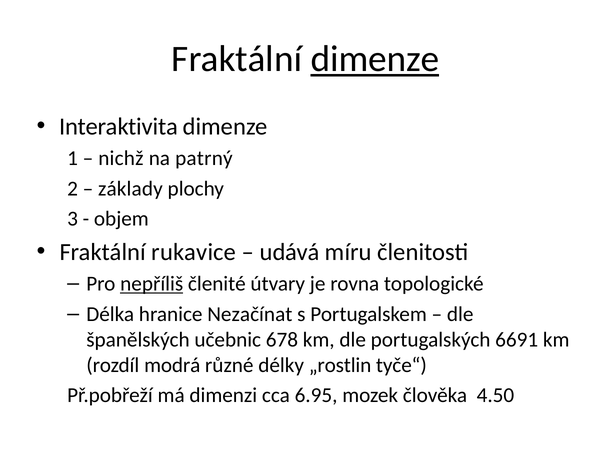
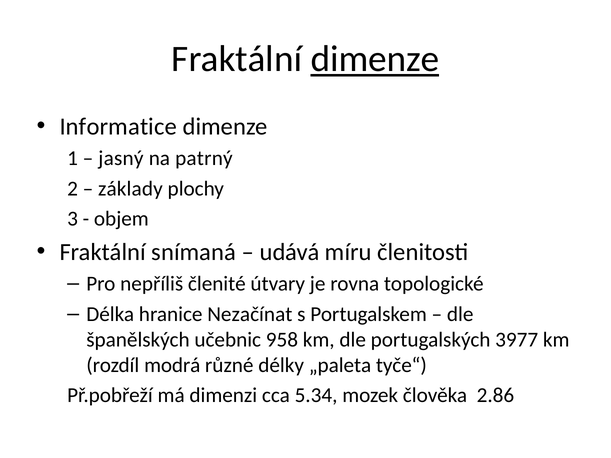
Interaktivita: Interaktivita -> Informatice
nichž: nichž -> jasný
rukavice: rukavice -> snímaná
nepříliš underline: present -> none
678: 678 -> 958
6691: 6691 -> 3977
„rostlin: „rostlin -> „paleta
6.95: 6.95 -> 5.34
4.50: 4.50 -> 2.86
